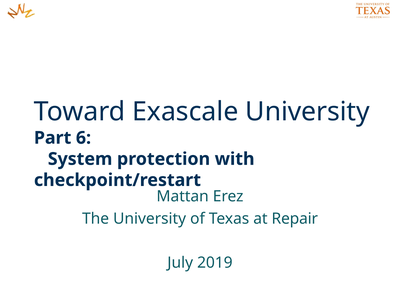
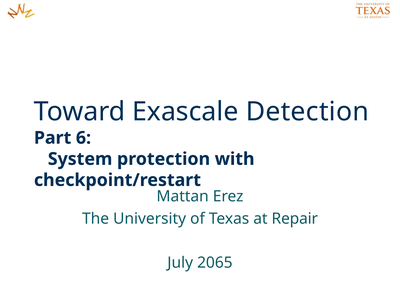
Exascale University: University -> Detection
2019: 2019 -> 2065
